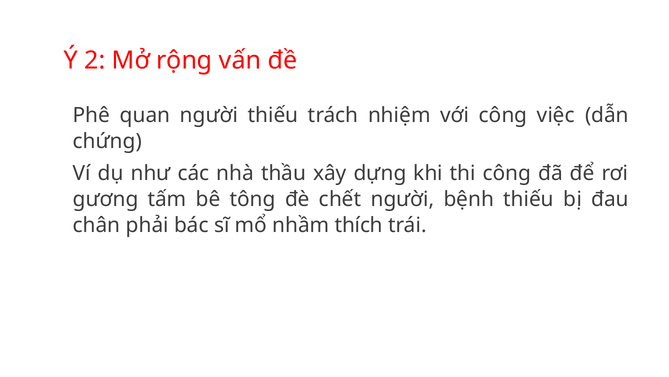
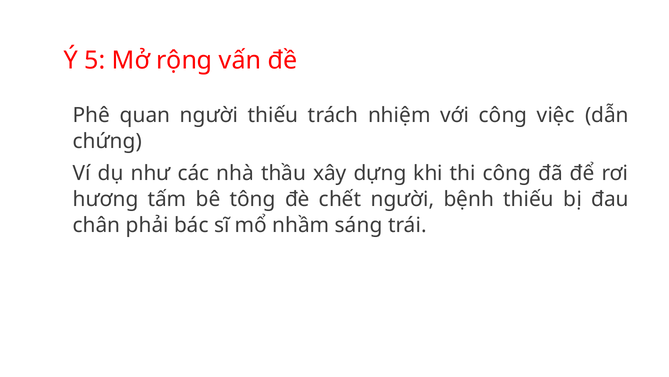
2: 2 -> 5
gương: gương -> hương
thích: thích -> sáng
